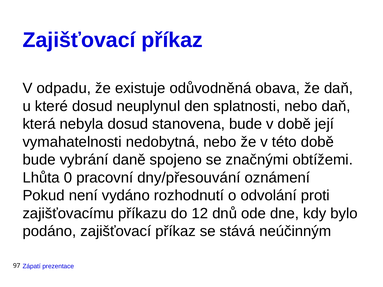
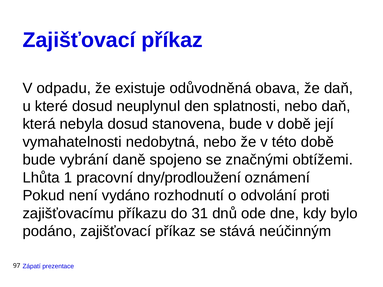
0: 0 -> 1
dny/přesouvání: dny/přesouvání -> dny/prodloužení
12: 12 -> 31
